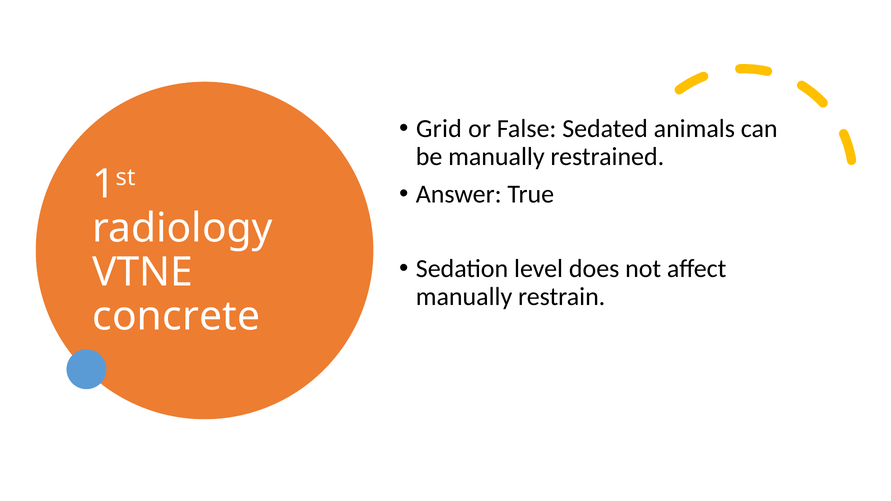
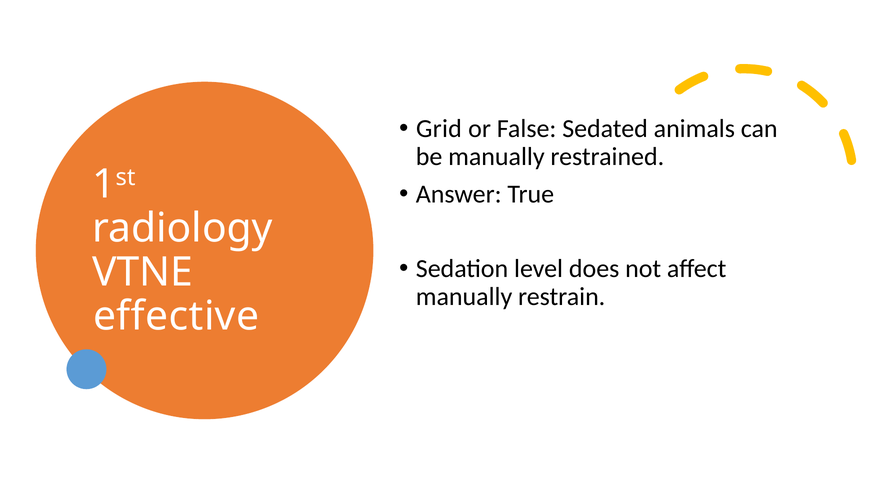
concrete: concrete -> effective
